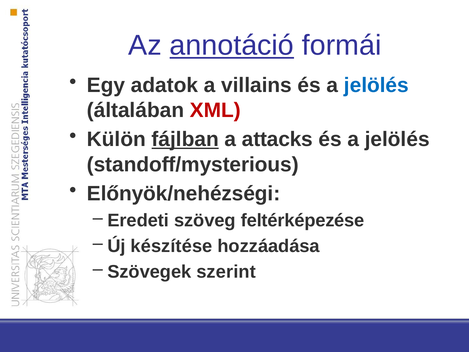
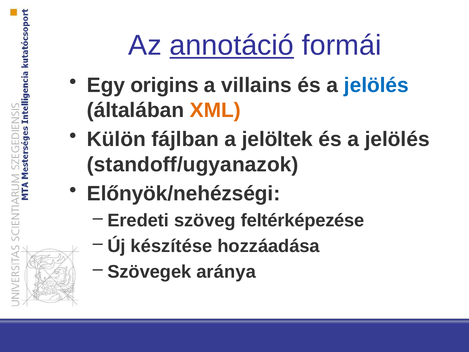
adatok: adatok -> origins
XML colour: red -> orange
fájlban underline: present -> none
attacks: attacks -> jelöltek
standoff/mysterious: standoff/mysterious -> standoff/ugyanazok
szerint: szerint -> aránya
